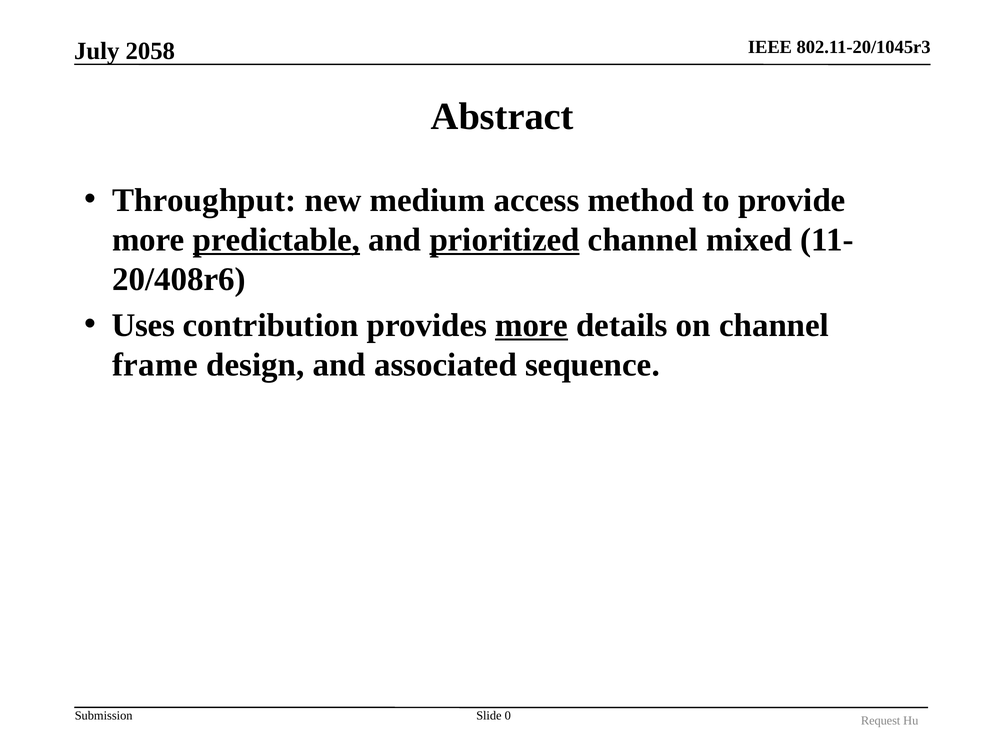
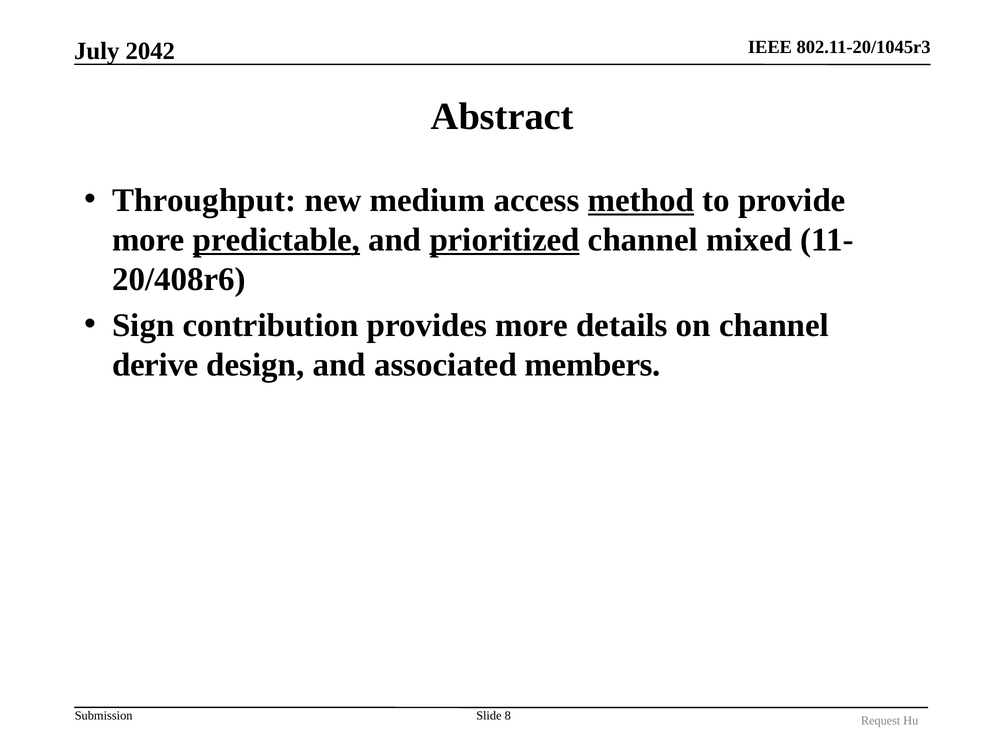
2058: 2058 -> 2042
method underline: none -> present
Uses: Uses -> Sign
more at (532, 325) underline: present -> none
frame: frame -> derive
sequence: sequence -> members
0: 0 -> 8
